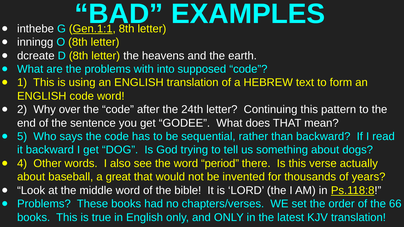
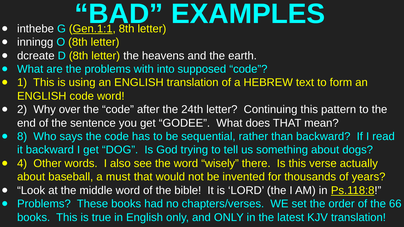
5: 5 -> 8
period: period -> wisely
great: great -> must
